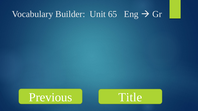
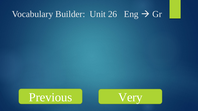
65: 65 -> 26
Title: Title -> Very
